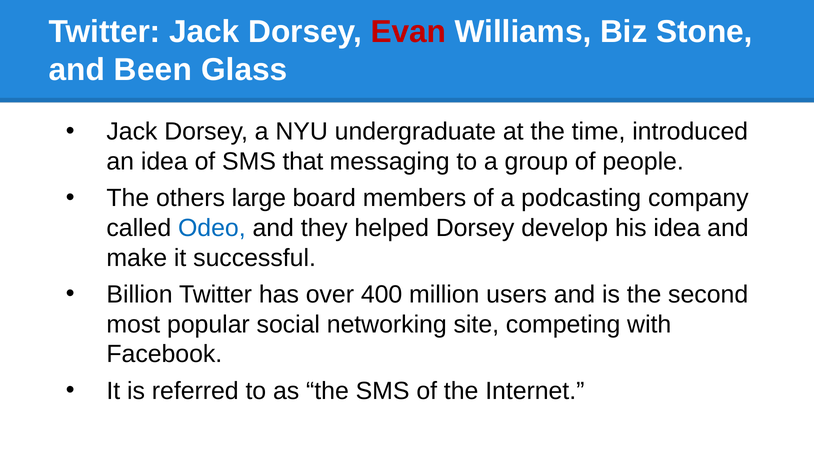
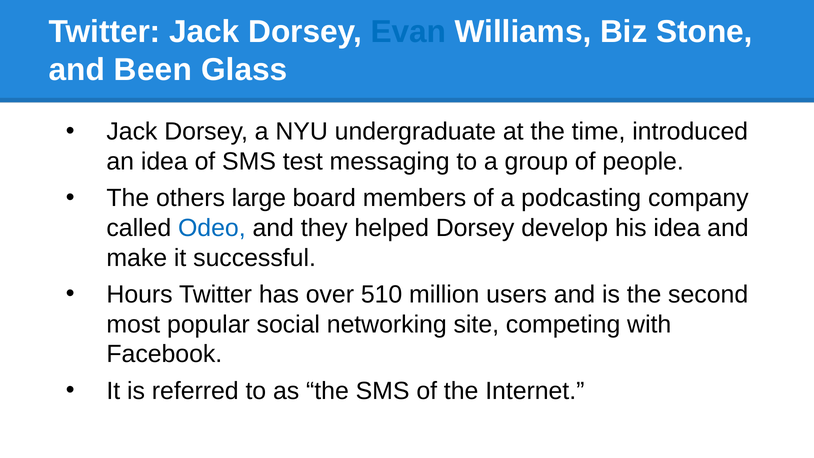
Evan colour: red -> blue
that: that -> test
Billion: Billion -> Hours
400: 400 -> 510
